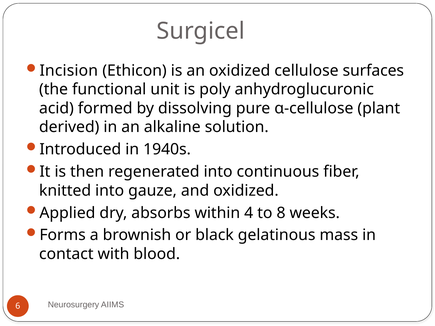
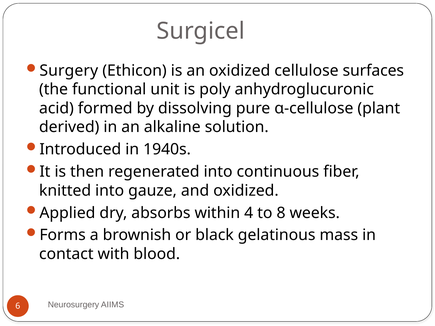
Incision: Incision -> Surgery
